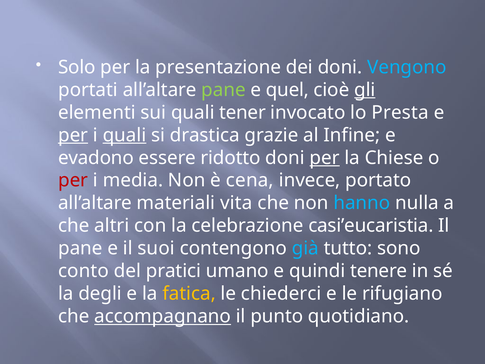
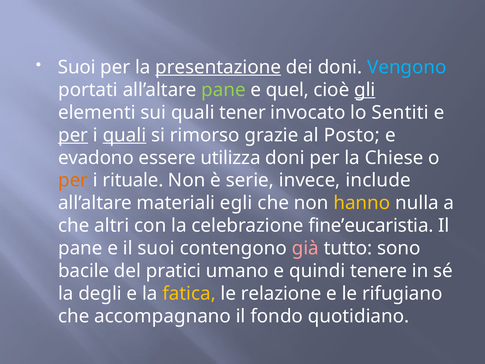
Solo at (77, 67): Solo -> Suoi
presentazione underline: none -> present
Presta: Presta -> Sentiti
drastica: drastica -> rimorso
Infine: Infine -> Posto
ridotto: ridotto -> utilizza
per at (325, 158) underline: present -> none
per at (73, 180) colour: red -> orange
media: media -> rituale
cena: cena -> serie
portato: portato -> include
vita: vita -> egli
hanno colour: light blue -> yellow
casi’eucaristia: casi’eucaristia -> fine’eucaristia
già colour: light blue -> pink
conto: conto -> bacile
chiederci: chiederci -> relazione
accompagnano underline: present -> none
punto: punto -> fondo
